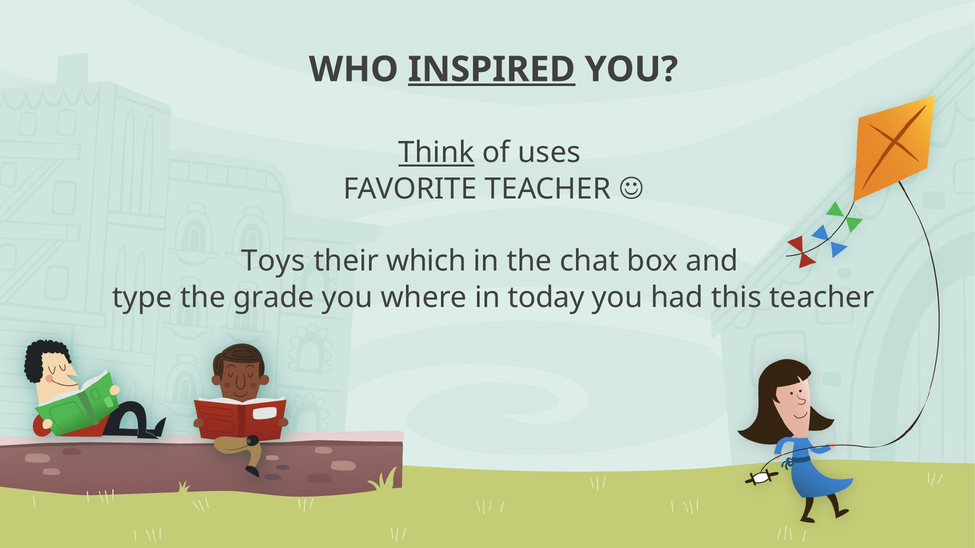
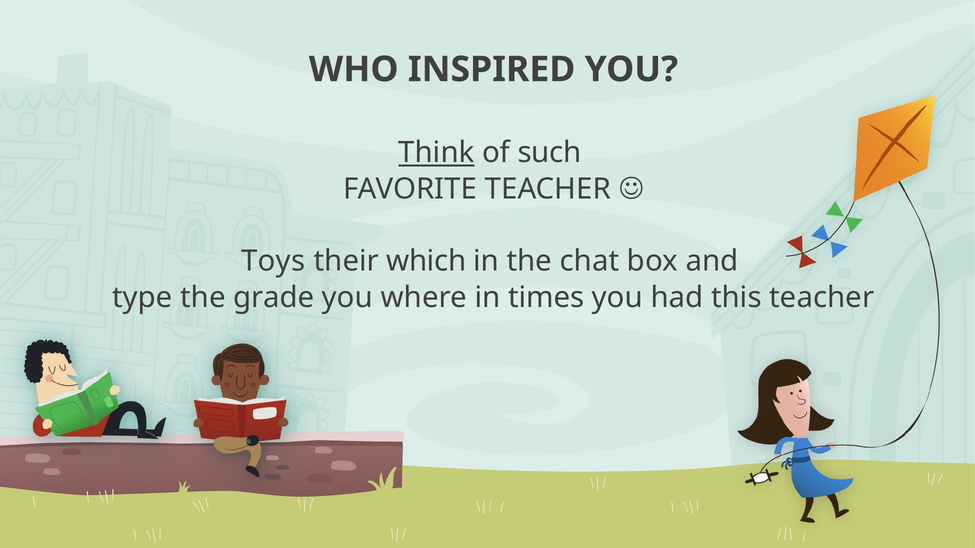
INSPIRED underline: present -> none
uses: uses -> such
today: today -> times
